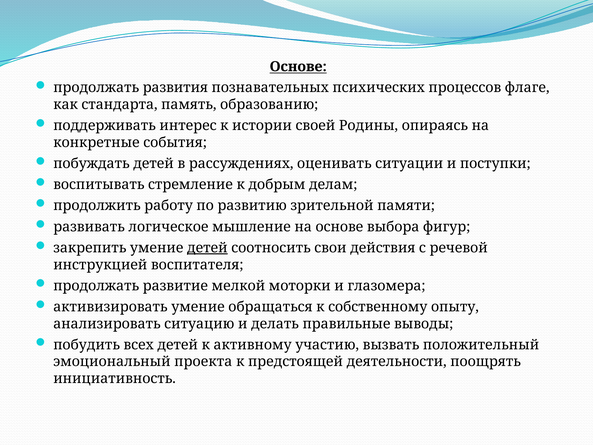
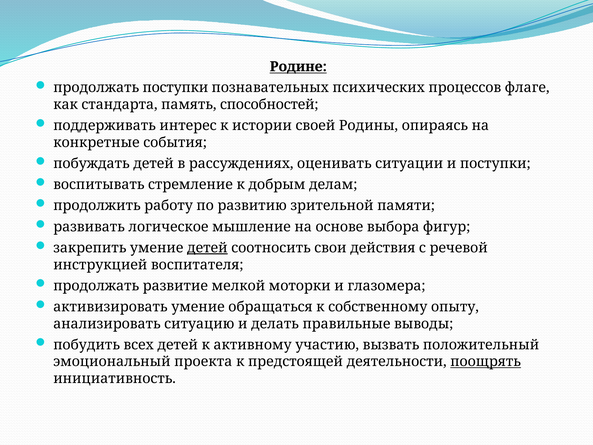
Основе at (298, 67): Основе -> Родине
продолжать развития: развития -> поступки
образованию: образованию -> способностей
поощрять underline: none -> present
